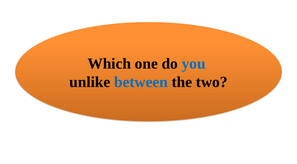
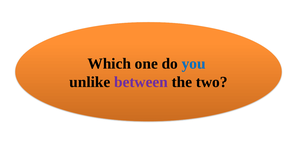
between colour: blue -> purple
